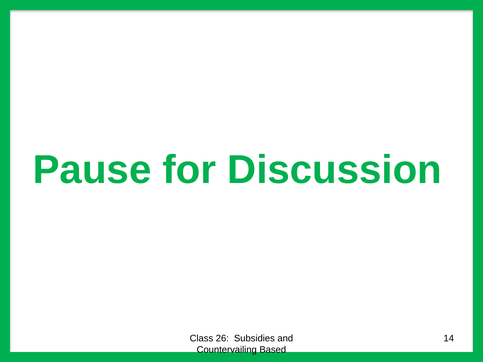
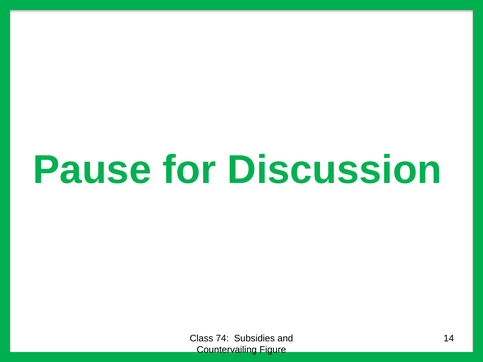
26: 26 -> 74
Based: Based -> Figure
